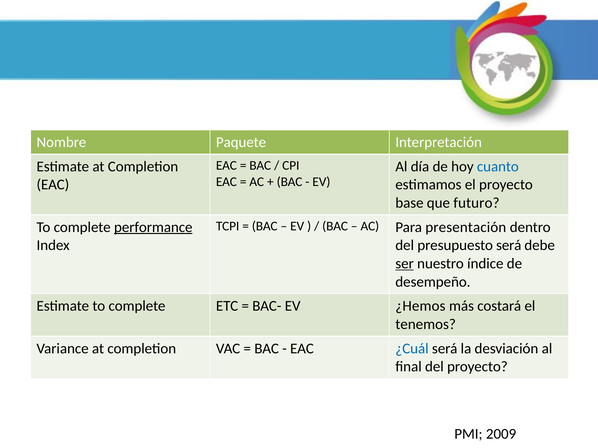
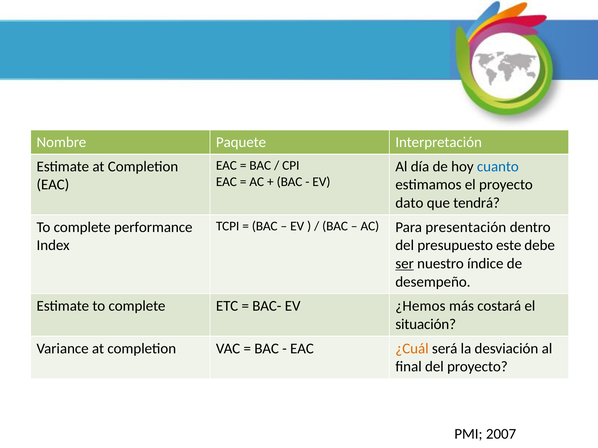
base: base -> dato
futuro: futuro -> tendrá
performance underline: present -> none
presupuesto será: será -> este
tenemos: tenemos -> situación
¿Cuál colour: blue -> orange
2009: 2009 -> 2007
